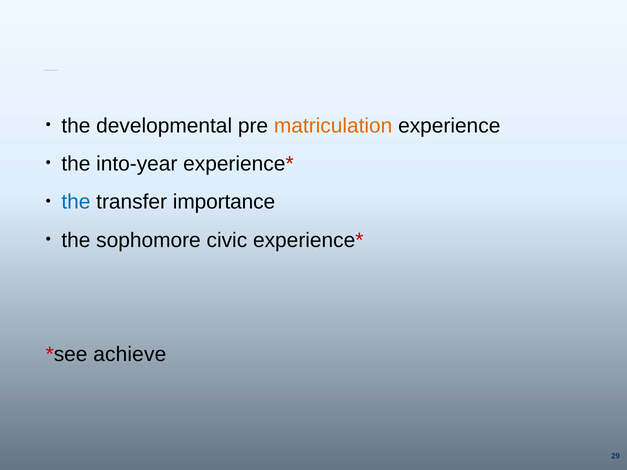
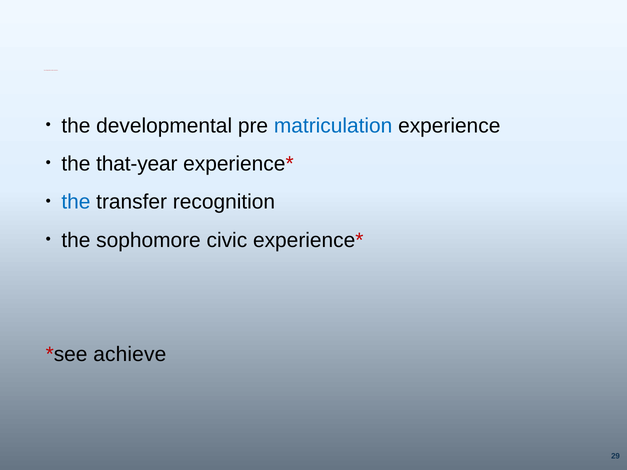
matriculation colour: orange -> blue
into-year: into-year -> that-year
importance: importance -> recognition
